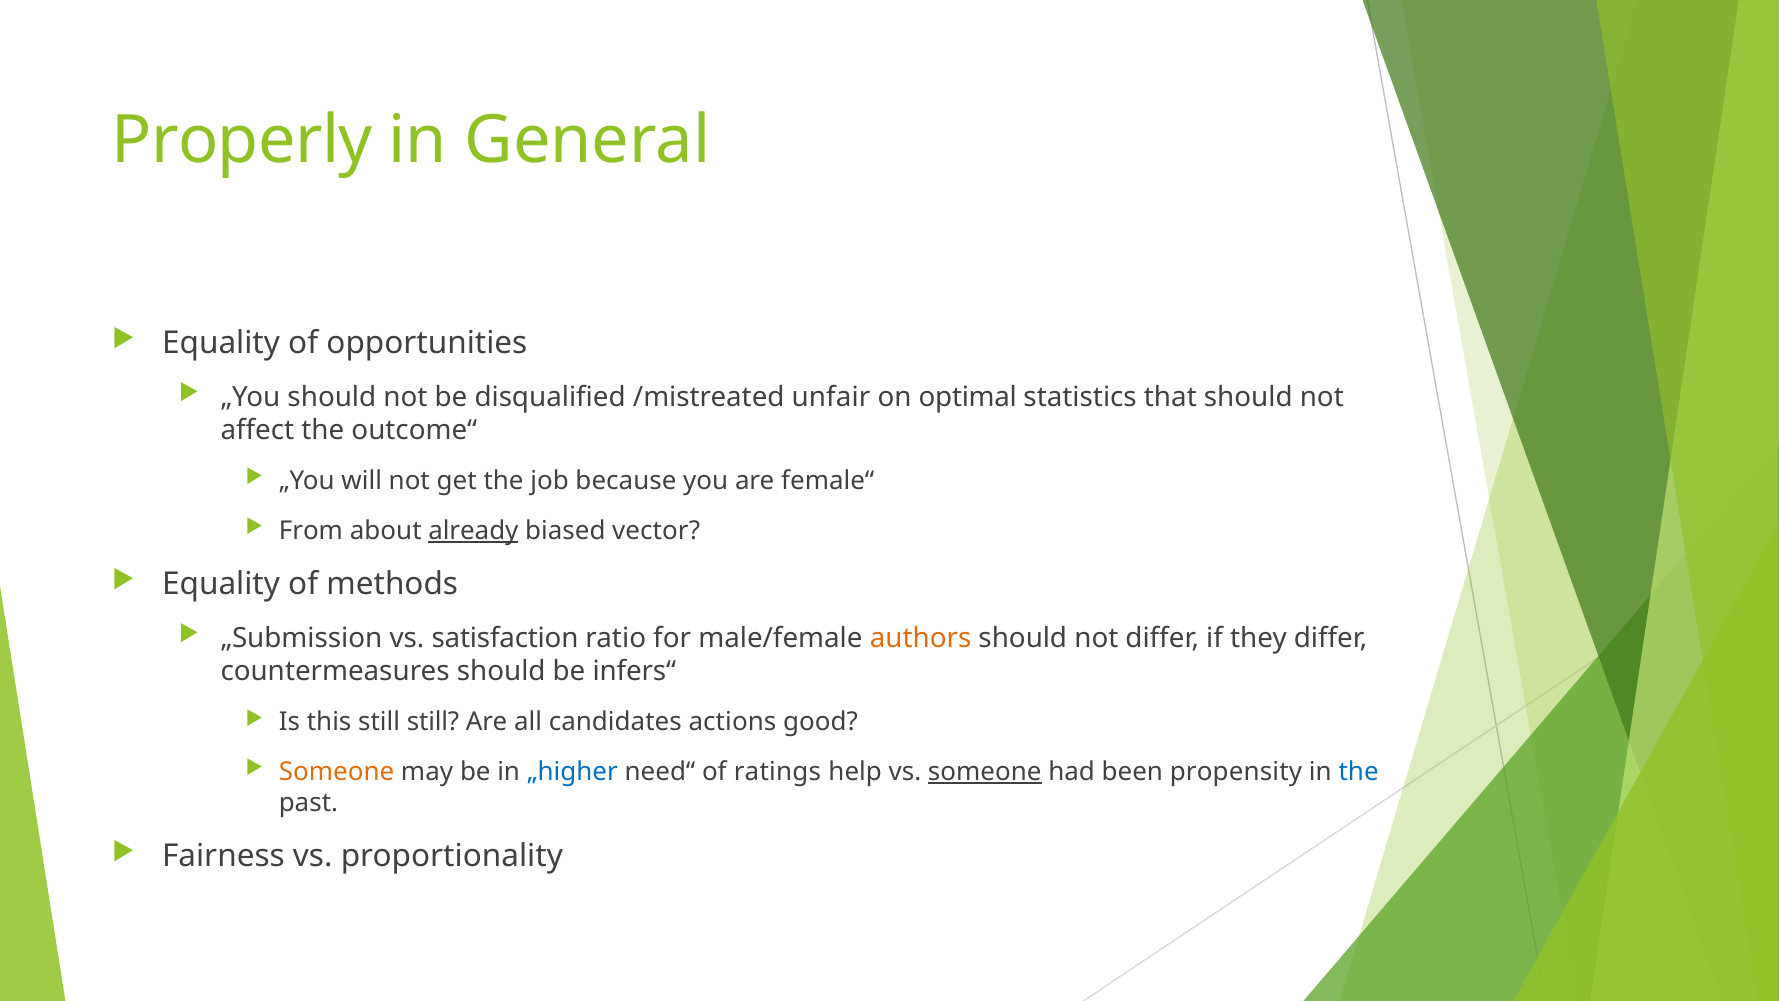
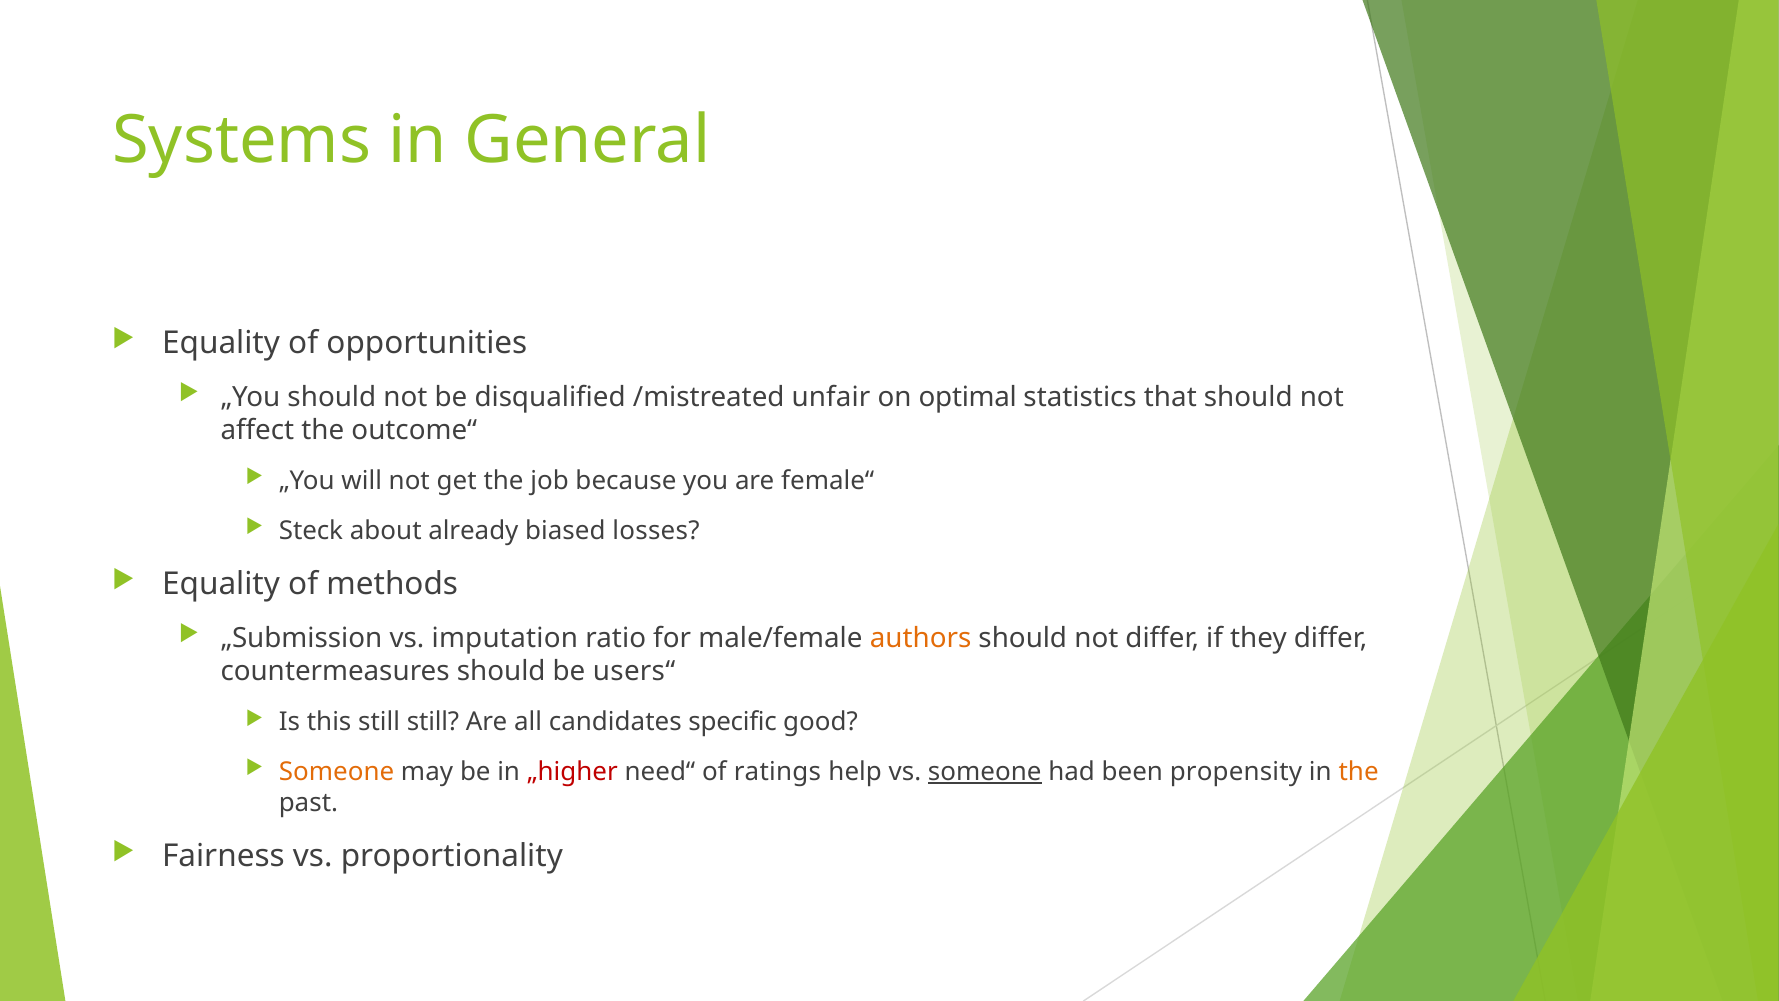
Properly: Properly -> Systems
From: From -> Steck
already underline: present -> none
vector: vector -> losses
satisfaction: satisfaction -> imputation
infers“: infers“ -> users“
actions: actions -> specific
„higher colour: blue -> red
the at (1359, 772) colour: blue -> orange
